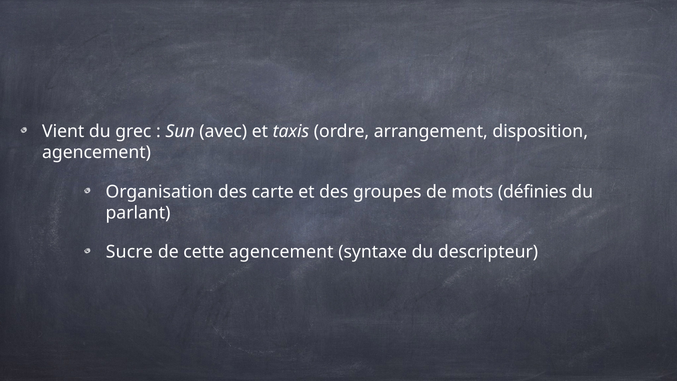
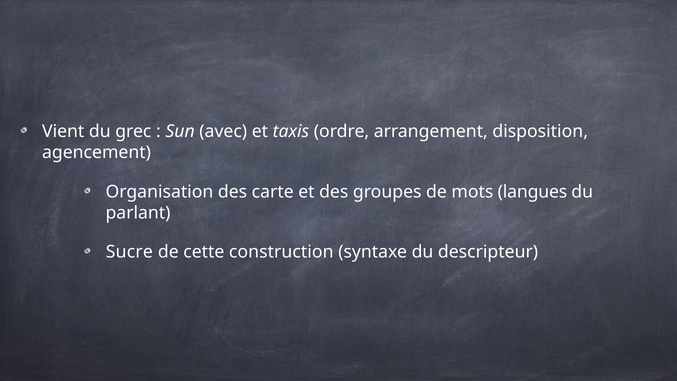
définies: définies -> langues
cette agencement: agencement -> construction
